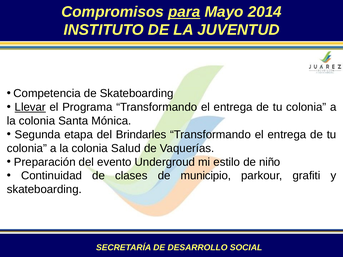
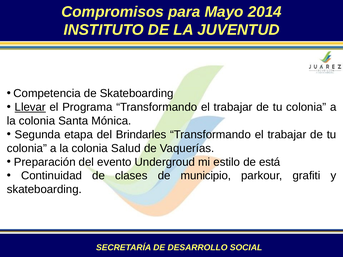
para underline: present -> none
Programa Transformando el entrega: entrega -> trabajar
entrega at (287, 135): entrega -> trabajar
niño: niño -> está
